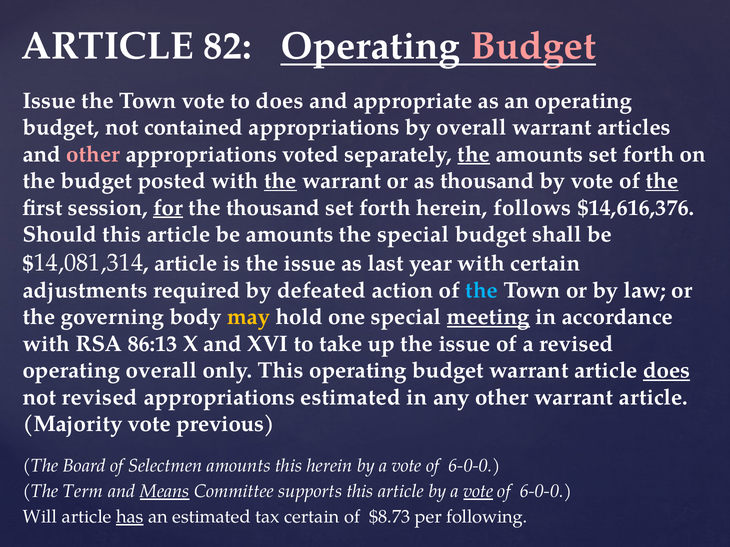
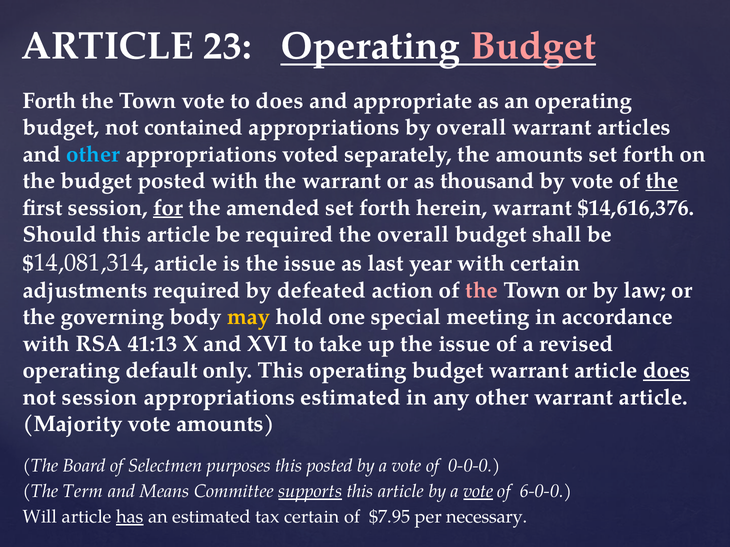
82: 82 -> 23
Issue at (49, 101): Issue -> Forth
other at (93, 154) colour: pink -> light blue
the at (474, 154) underline: present -> none
the at (280, 181) underline: present -> none
the thousand: thousand -> amended
herein follows: follows -> warrant
be amounts: amounts -> required
the special: special -> overall
the at (482, 291) colour: light blue -> pink
meeting underline: present -> none
86:13: 86:13 -> 41:13
operating overall: overall -> default
not revised: revised -> session
vote previous: previous -> amounts
Selectmen amounts: amounts -> purposes
this herein: herein -> posted
6-0-0 at (475, 466): 6-0-0 -> 0-0-0
Means underline: present -> none
supports underline: none -> present
$8.73: $8.73 -> $7.95
following: following -> necessary
